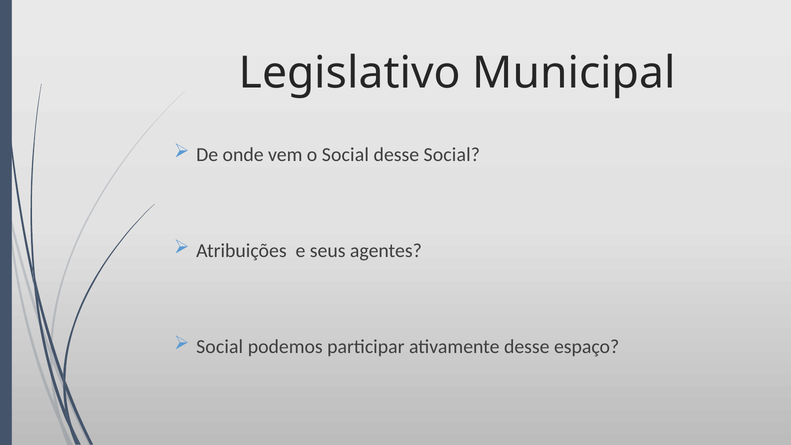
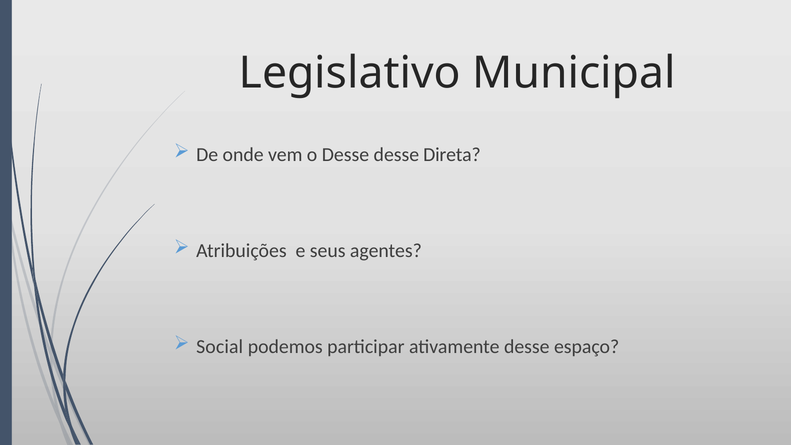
o Social: Social -> Desse
desse Social: Social -> Direta
